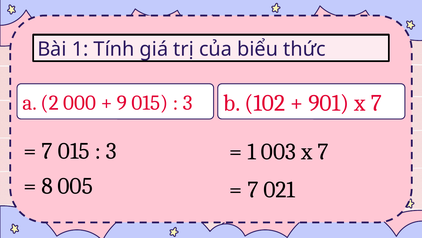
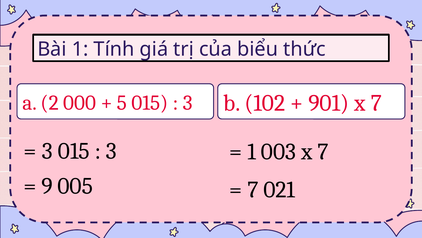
9: 9 -> 5
7 at (47, 151): 7 -> 3
8: 8 -> 9
